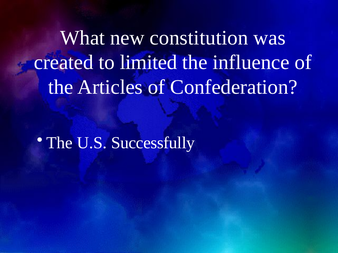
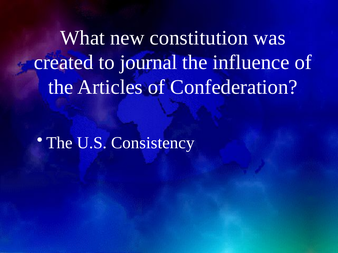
limited: limited -> journal
Successfully: Successfully -> Consistency
